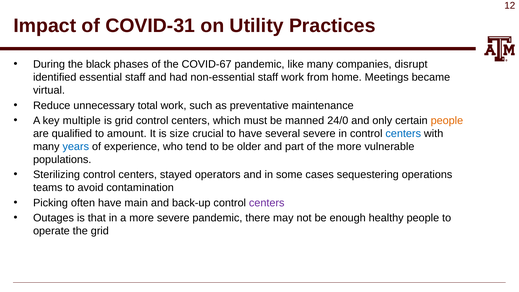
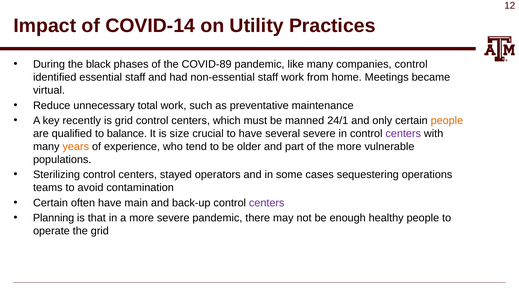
COVID-31: COVID-31 -> COVID-14
COVID-67: COVID-67 -> COVID-89
companies disrupt: disrupt -> control
multiple: multiple -> recently
24/0: 24/0 -> 24/1
amount: amount -> balance
centers at (403, 134) colour: blue -> purple
years colour: blue -> orange
Picking at (51, 203): Picking -> Certain
Outages: Outages -> Planning
